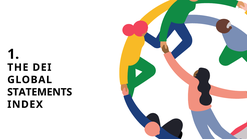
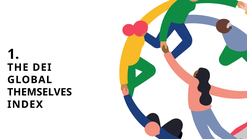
STATEMENTS: STATEMENTS -> THEMSELVES
